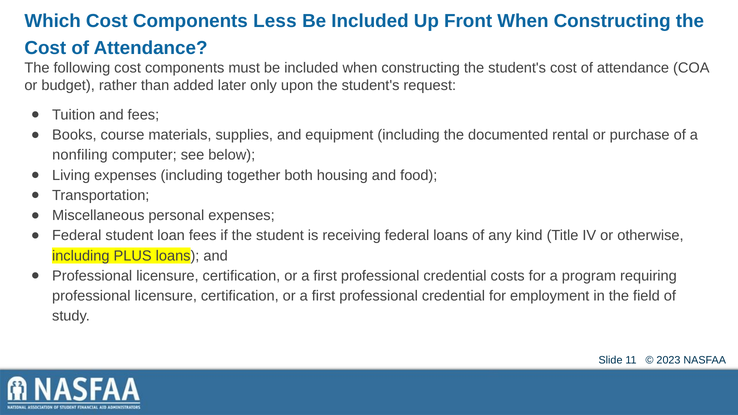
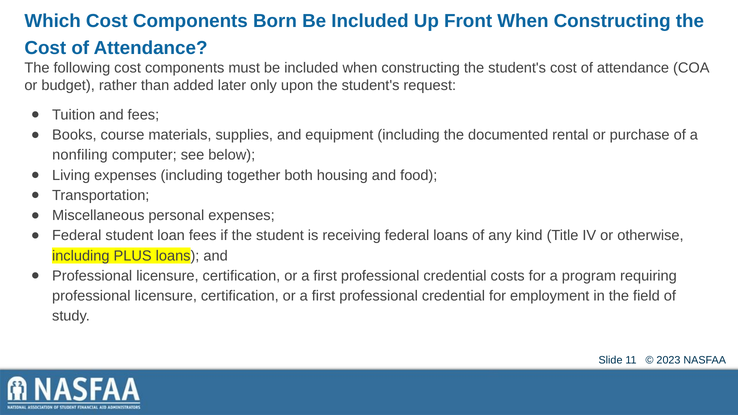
Less: Less -> Born
